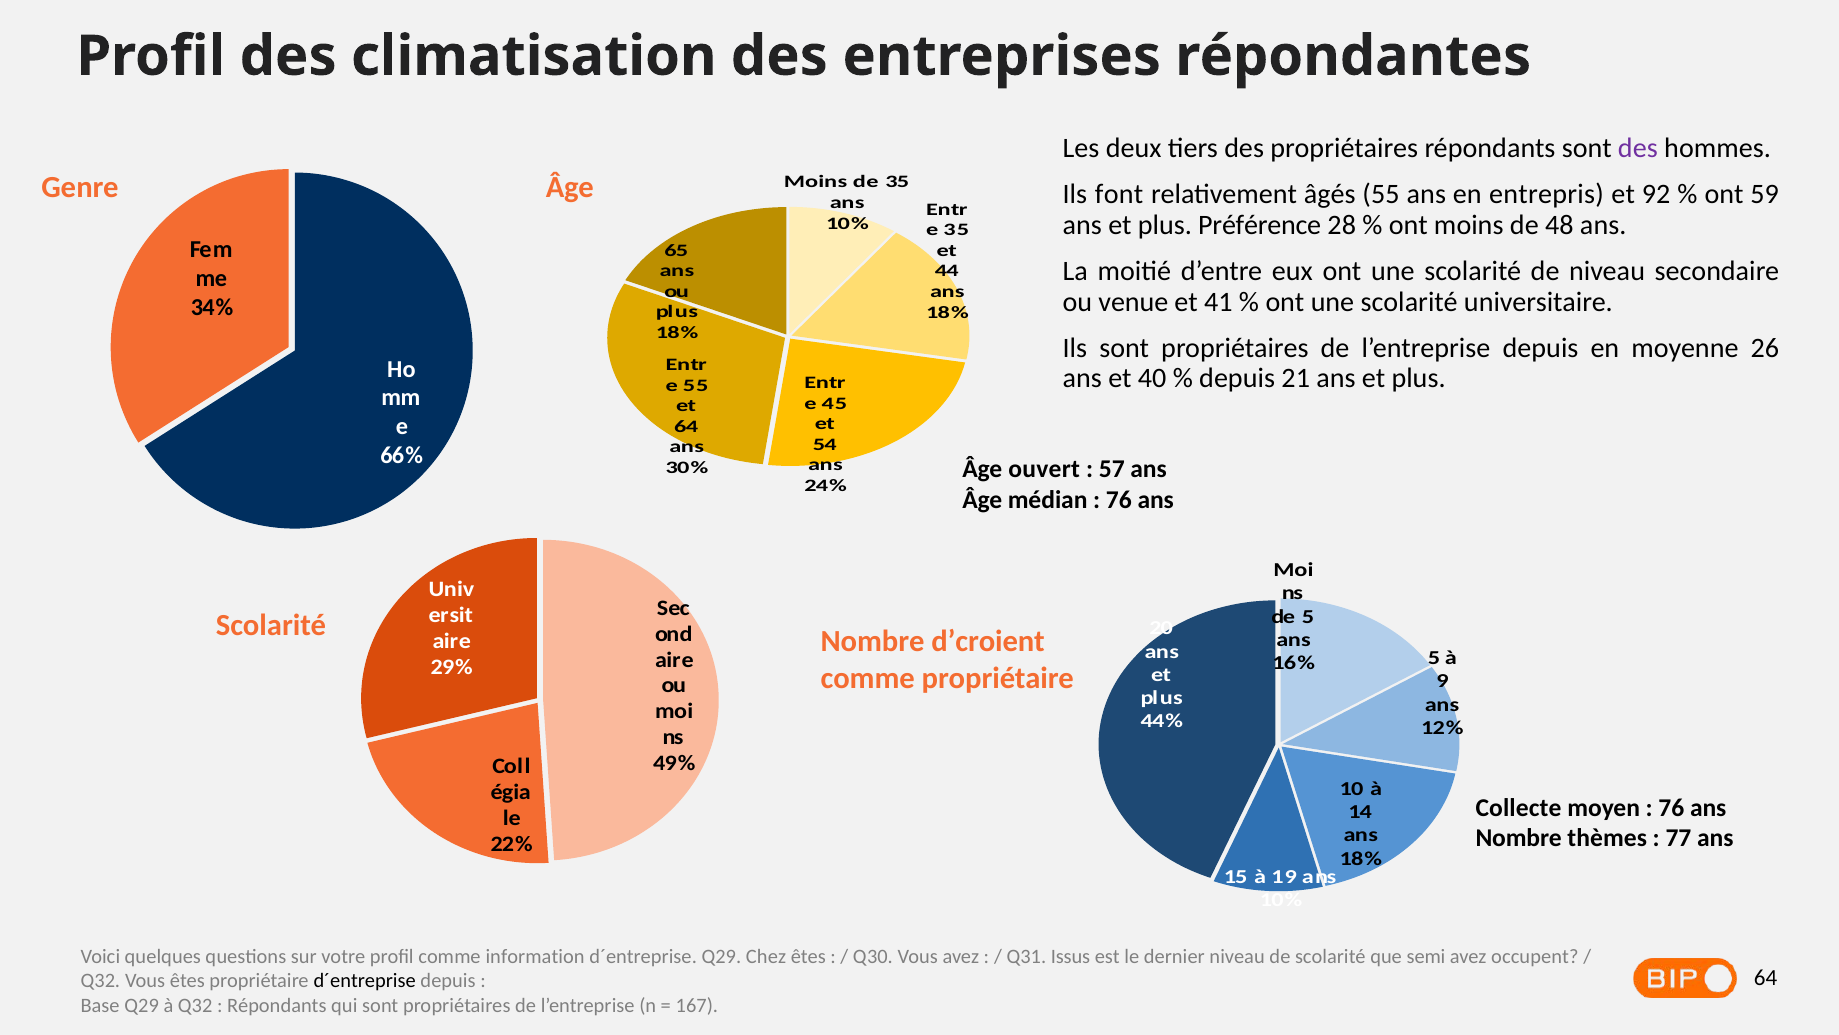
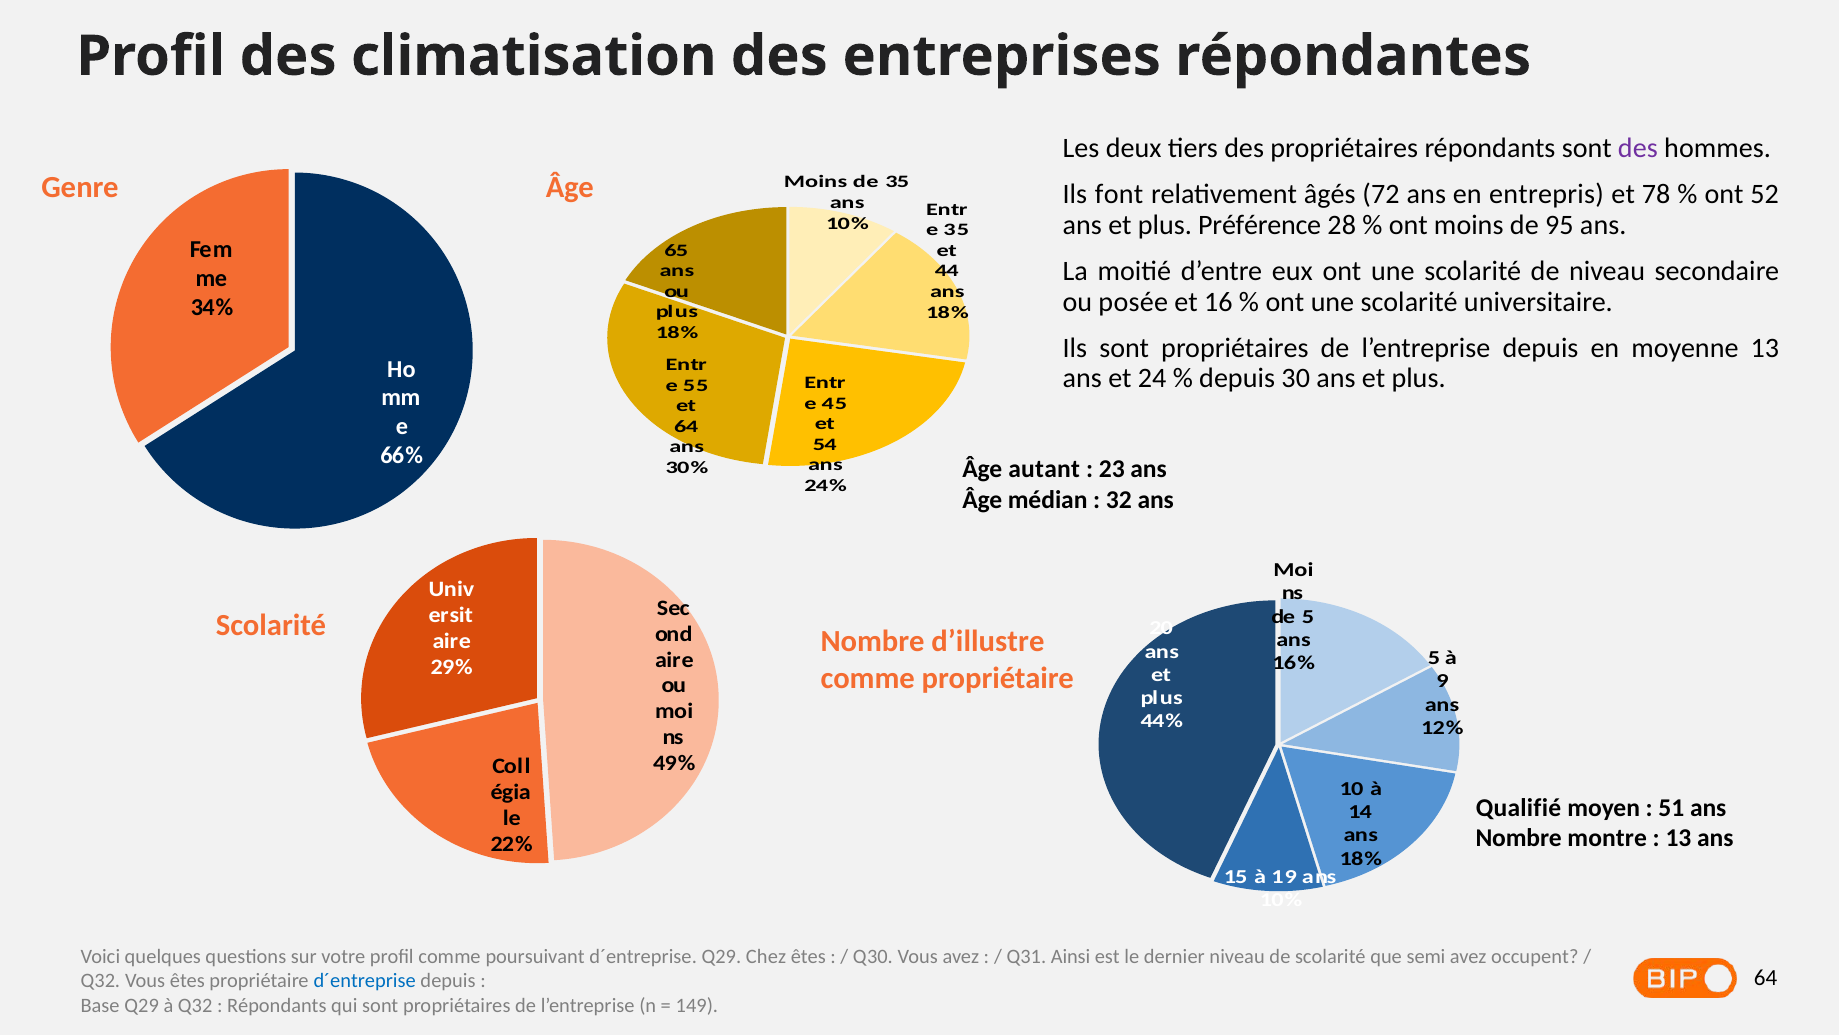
âgés 55: 55 -> 72
92: 92 -> 78
59: 59 -> 52
48: 48 -> 95
venue: venue -> posée
41: 41 -> 16
moyenne 26: 26 -> 13
40: 40 -> 24
21: 21 -> 30
ouvert: ouvert -> autant
57: 57 -> 23
76 at (1119, 499): 76 -> 32
d’croient: d’croient -> d’illustre
Collecte: Collecte -> Qualifié
76 at (1671, 807): 76 -> 51
thèmes: thèmes -> montre
77 at (1678, 838): 77 -> 13
information: information -> poursuivant
Issus: Issus -> Ainsi
d´entreprise at (365, 980) colour: black -> blue
167: 167 -> 149
